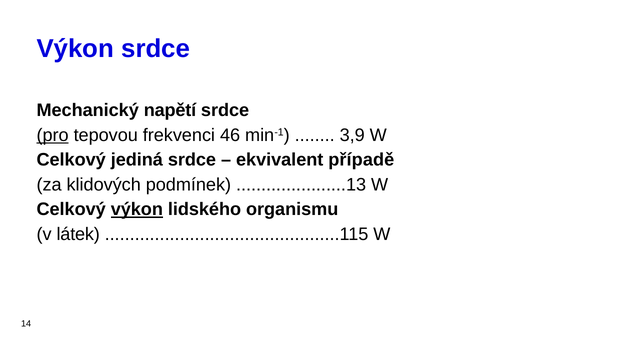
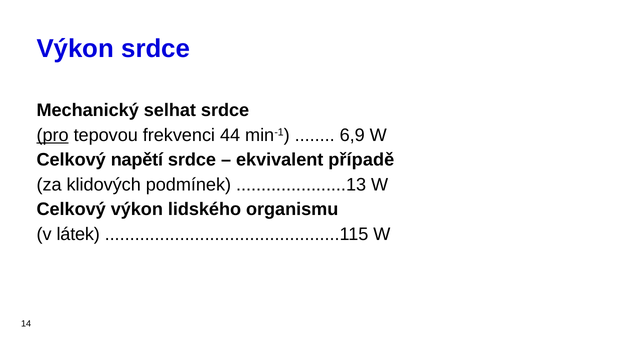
napětí: napětí -> selhat
46: 46 -> 44
3,9: 3,9 -> 6,9
jediná: jediná -> napětí
výkon at (137, 209) underline: present -> none
